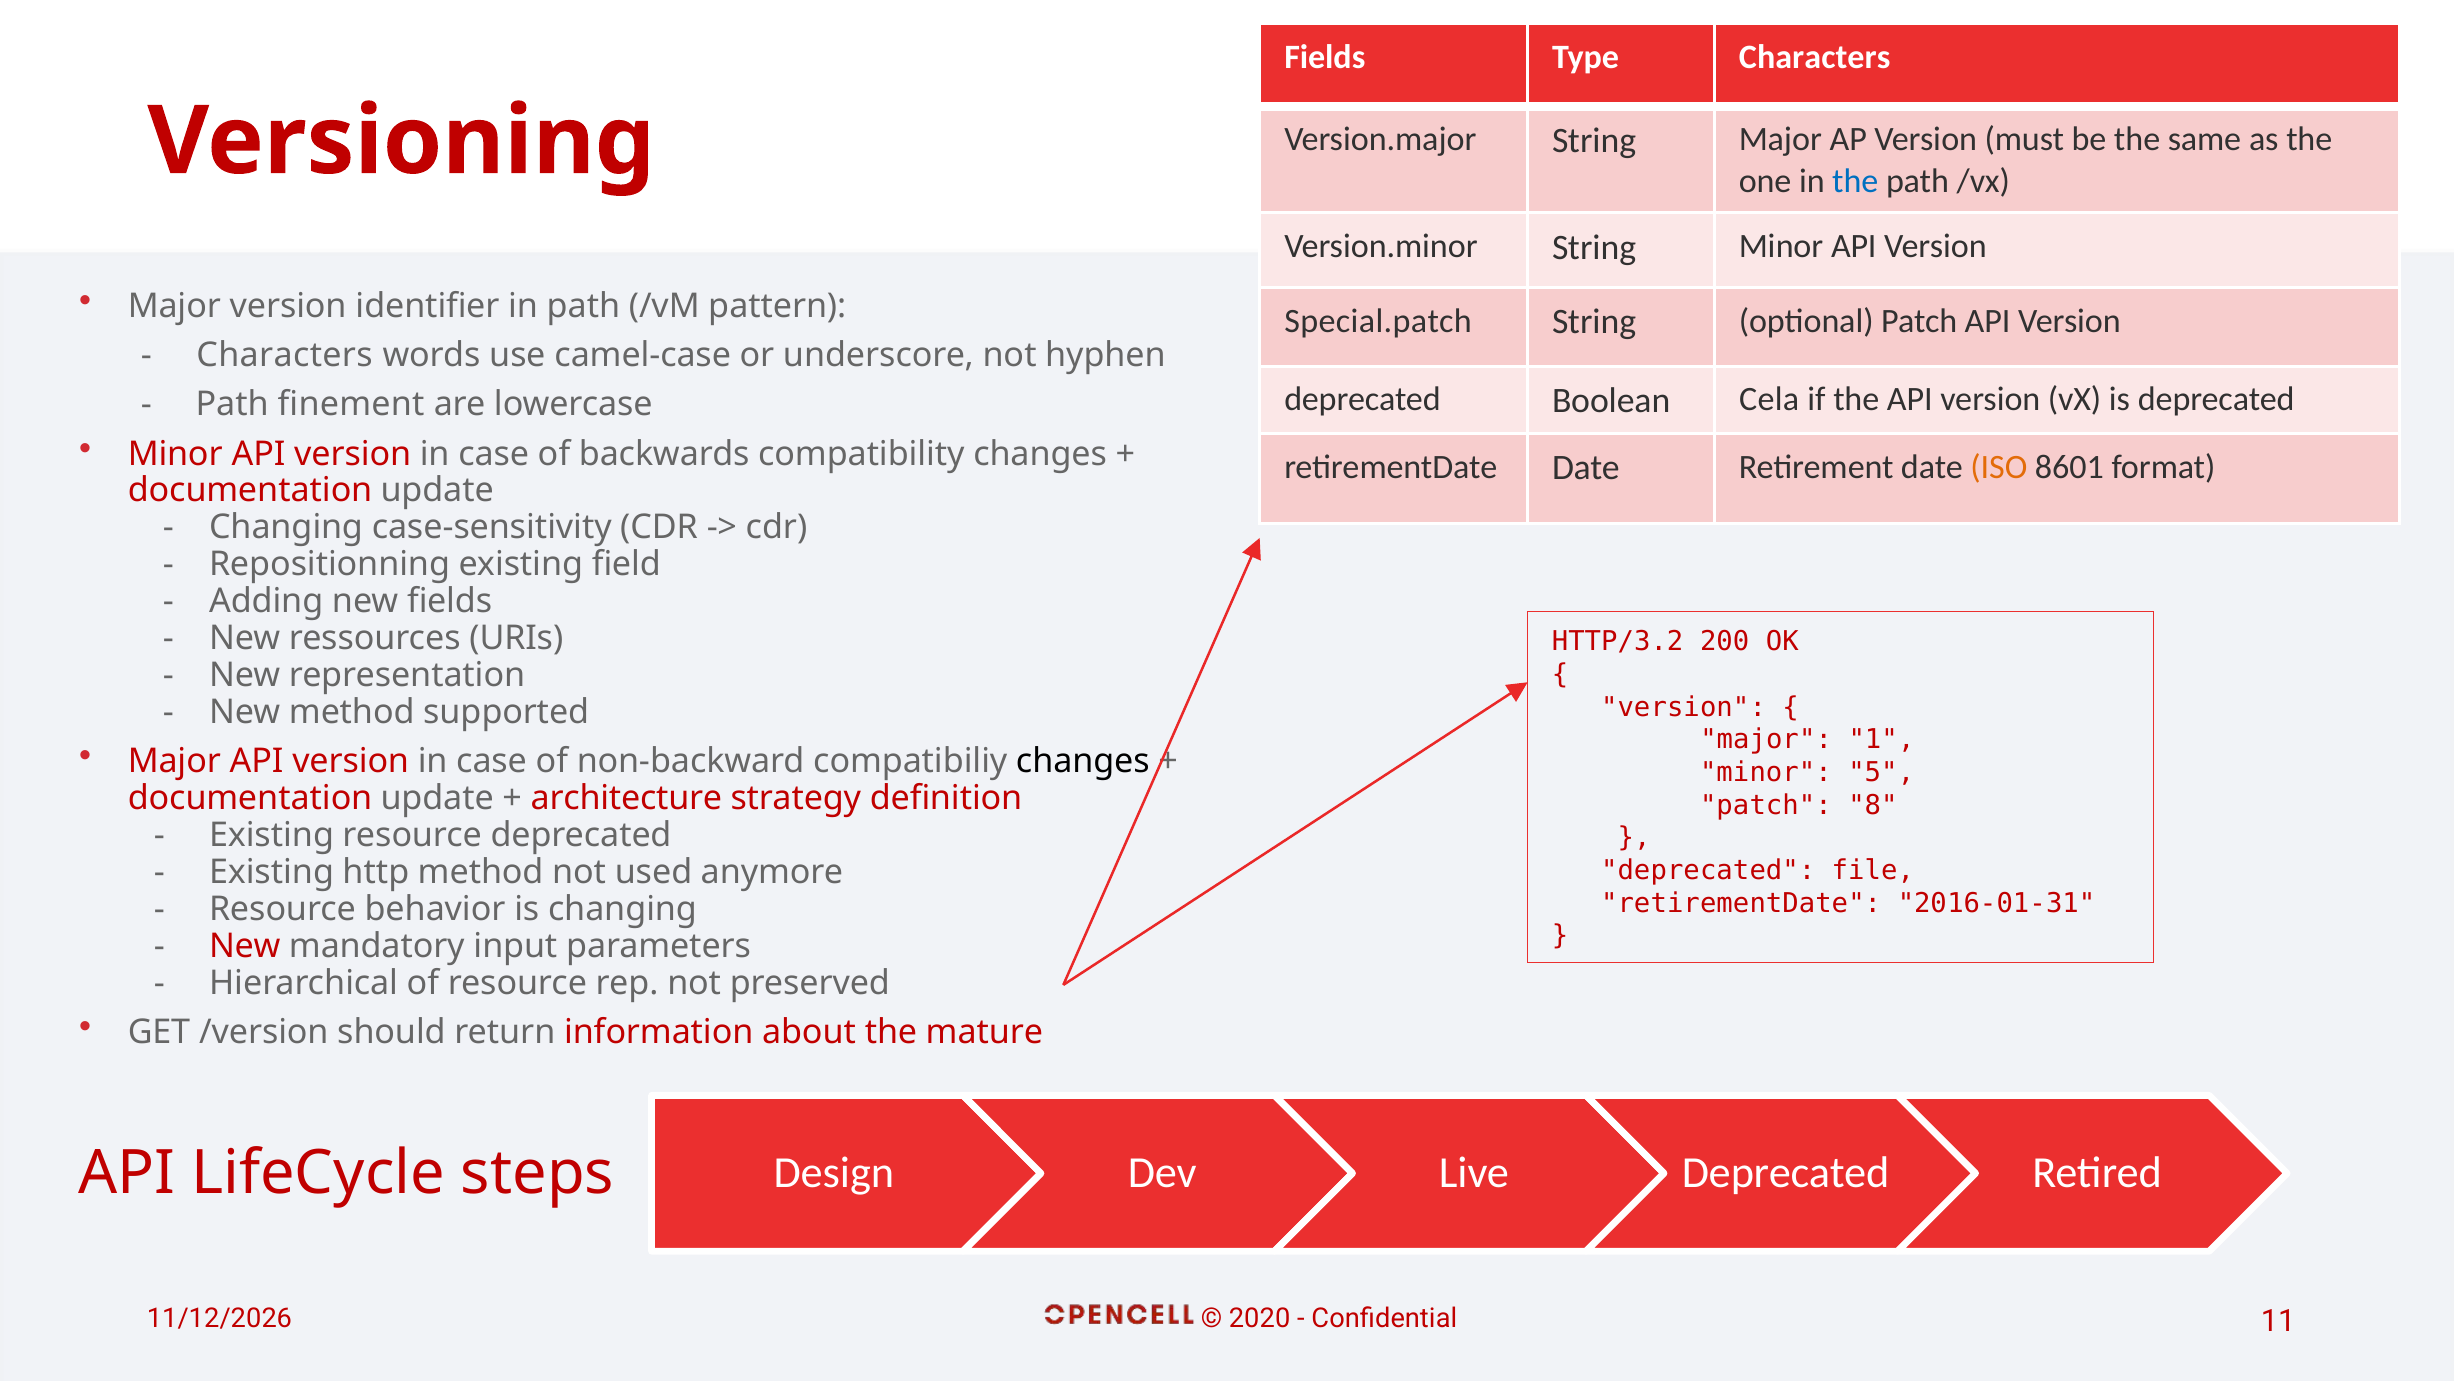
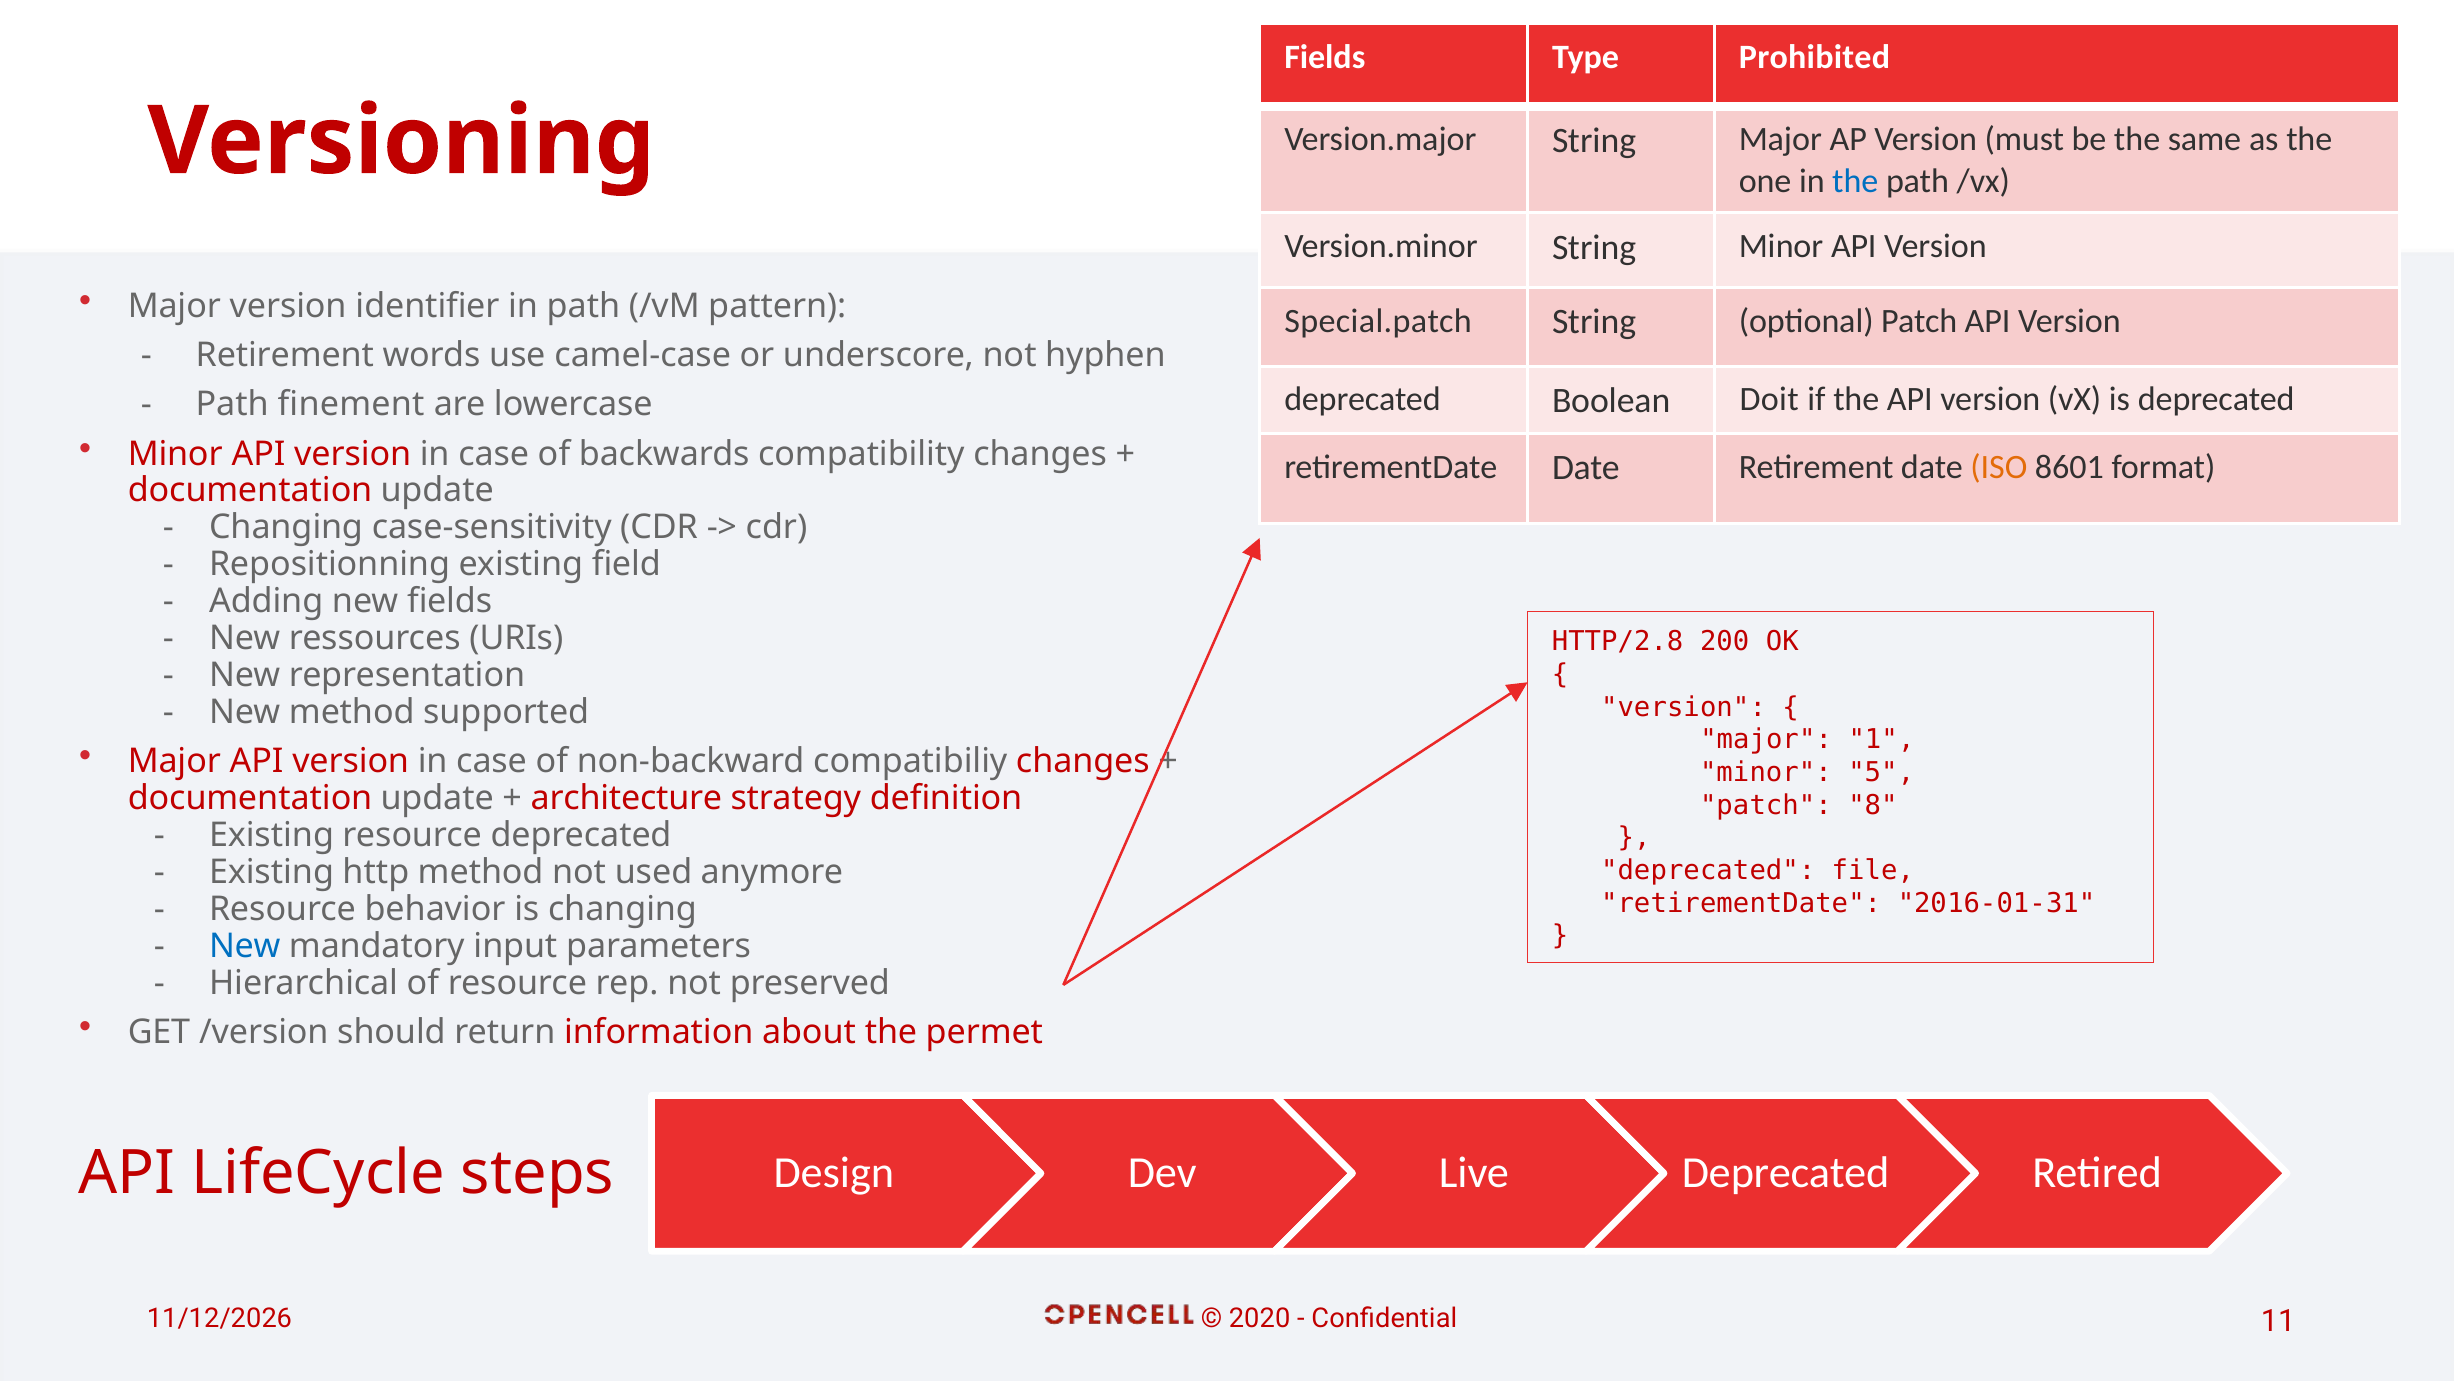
Type Characters: Characters -> Prohibited
Characters at (285, 355): Characters -> Retirement
Cela: Cela -> Doit
HTTP/3.2: HTTP/3.2 -> HTTP/2.8
changes at (1083, 761) colour: black -> red
New at (245, 946) colour: red -> blue
mature: mature -> permet
